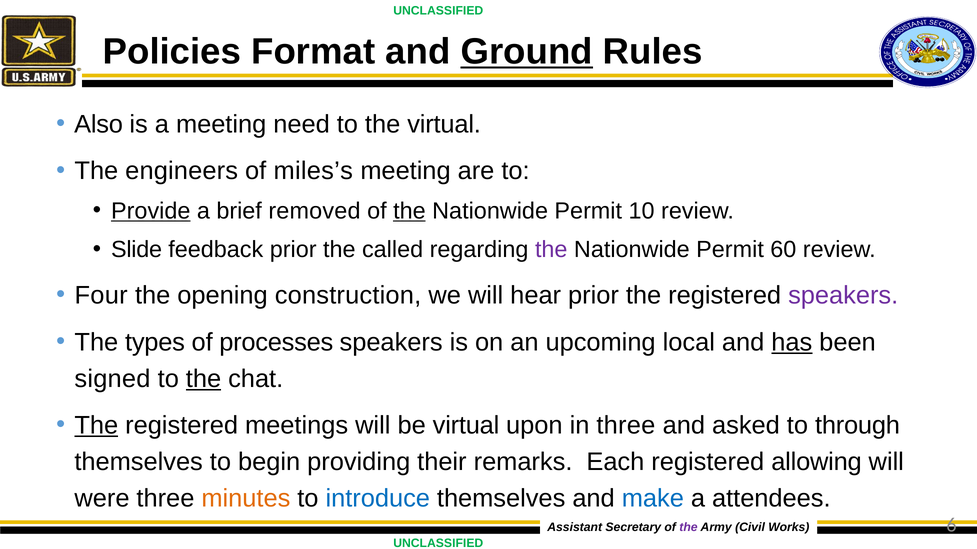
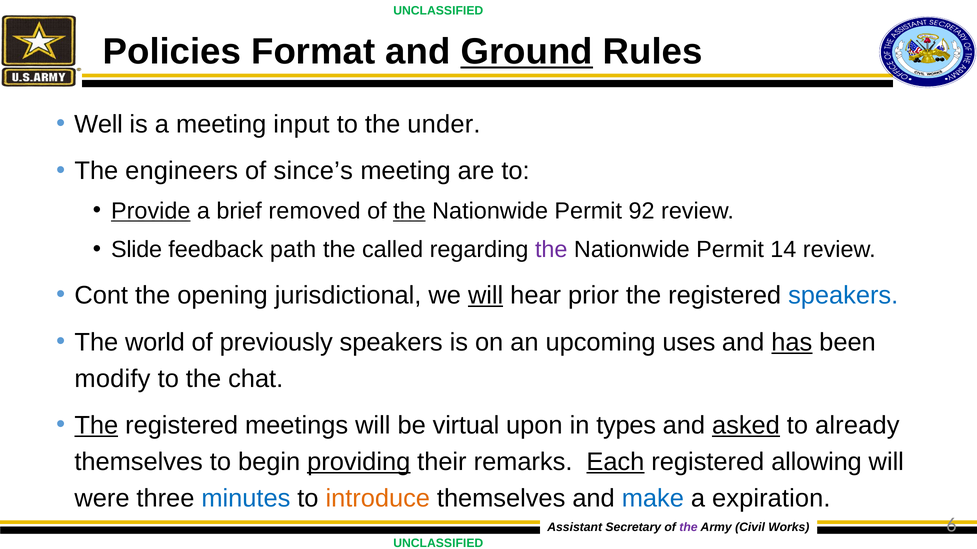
Also: Also -> Well
need: need -> input
the virtual: virtual -> under
miles’s: miles’s -> since’s
10: 10 -> 92
feedback prior: prior -> path
60: 60 -> 14
Four: Four -> Cont
construction: construction -> jurisdictional
will at (486, 296) underline: none -> present
speakers at (843, 296) colour: purple -> blue
types: types -> world
processes: processes -> previously
local: local -> uses
signed: signed -> modify
the at (204, 379) underline: present -> none
in three: three -> types
asked underline: none -> present
through: through -> already
providing underline: none -> present
Each underline: none -> present
minutes colour: orange -> blue
introduce colour: blue -> orange
attendees: attendees -> expiration
